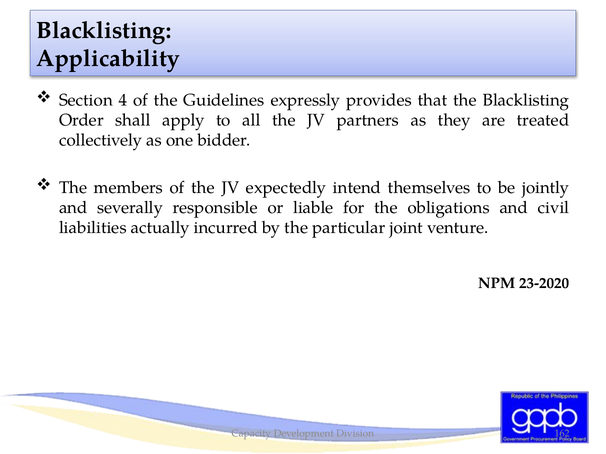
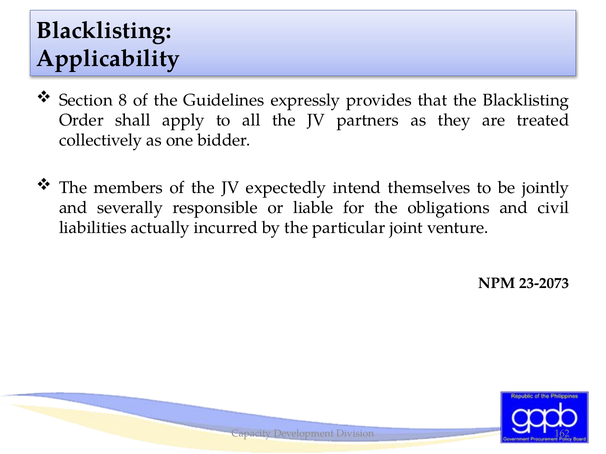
4: 4 -> 8
23-2020: 23-2020 -> 23-2073
